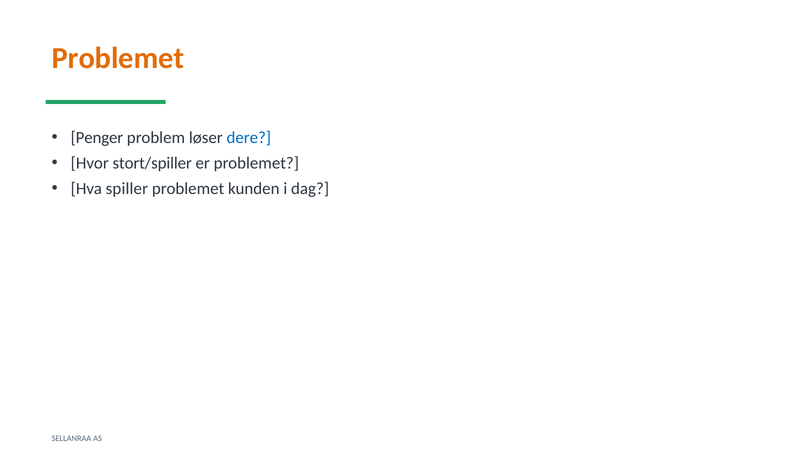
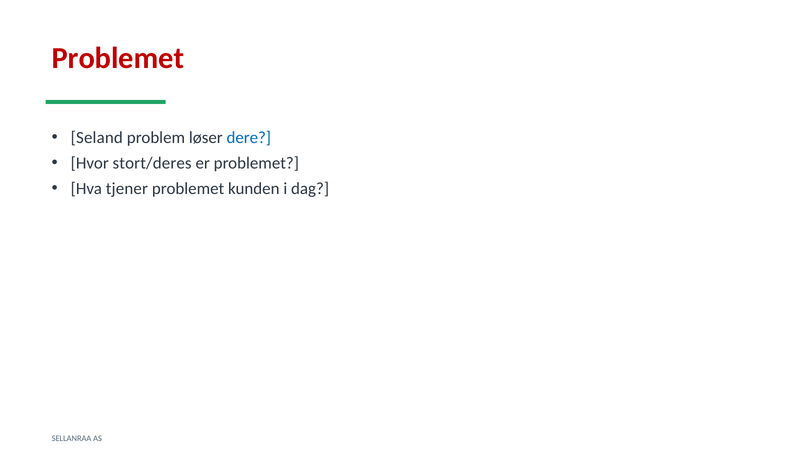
Problemet at (118, 58) colour: orange -> red
Penger: Penger -> Seland
stort/spiller: stort/spiller -> stort/deres
spiller: spiller -> tjener
